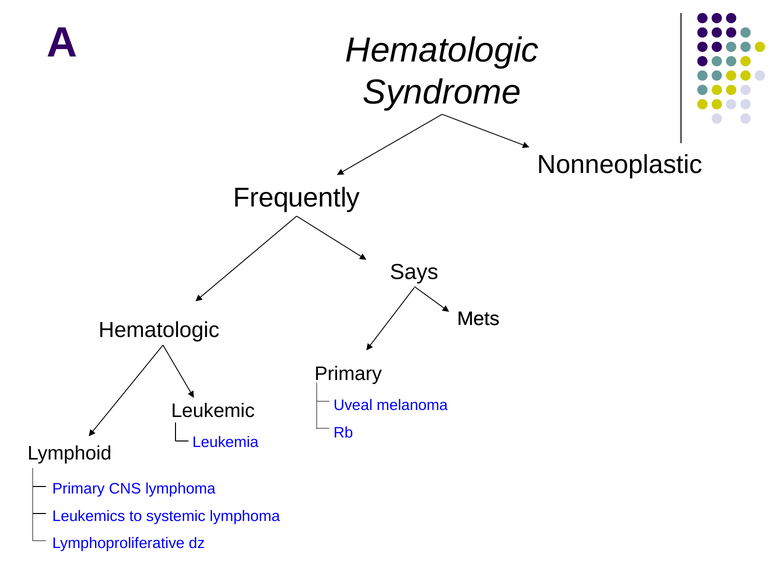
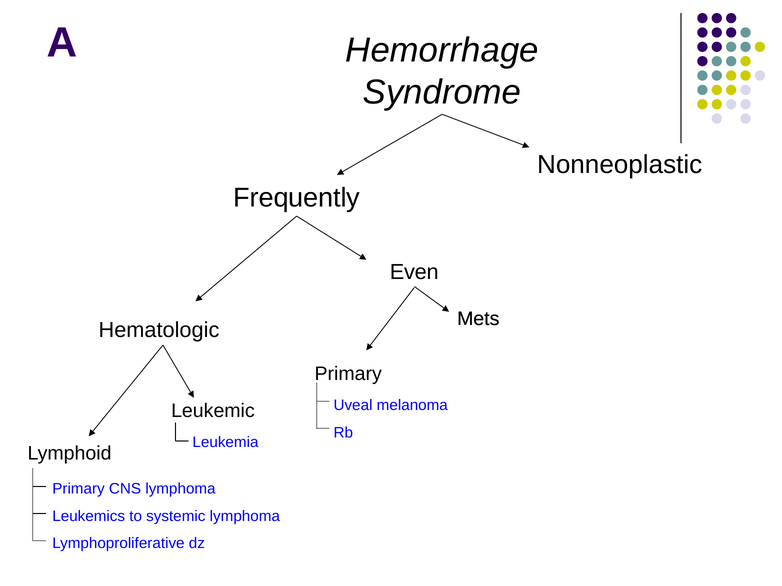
Hematologic at (442, 50): Hematologic -> Hemorrhage
Says: Says -> Even
